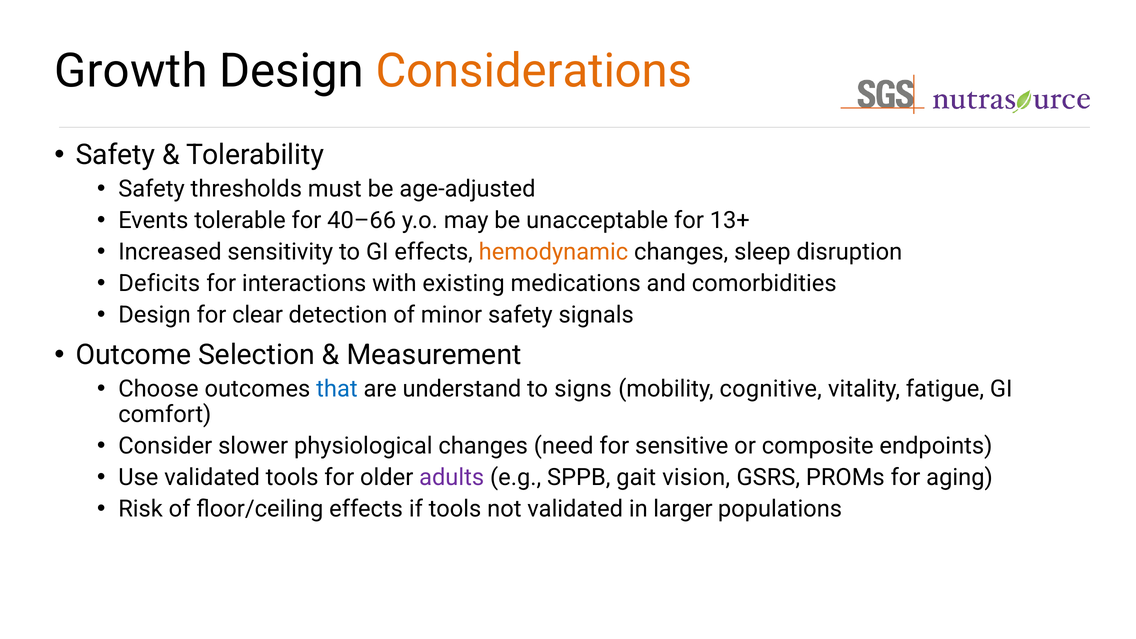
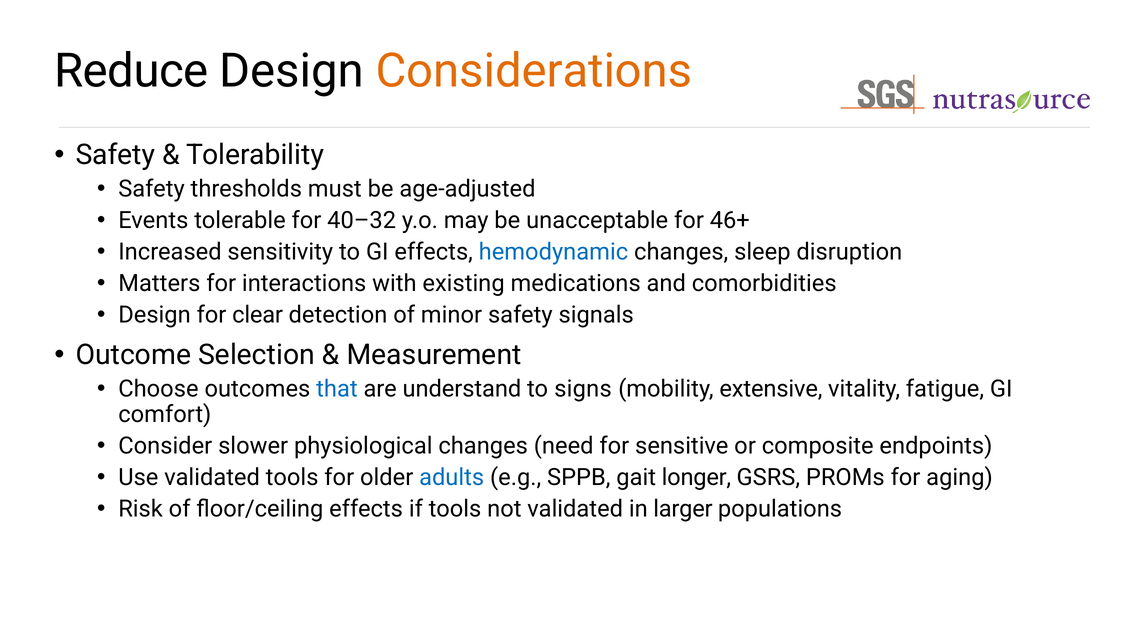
Growth: Growth -> Reduce
40–66: 40–66 -> 40–32
13+: 13+ -> 46+
hemodynamic colour: orange -> blue
Deficits: Deficits -> Matters
cognitive: cognitive -> extensive
adults colour: purple -> blue
vision: vision -> longer
